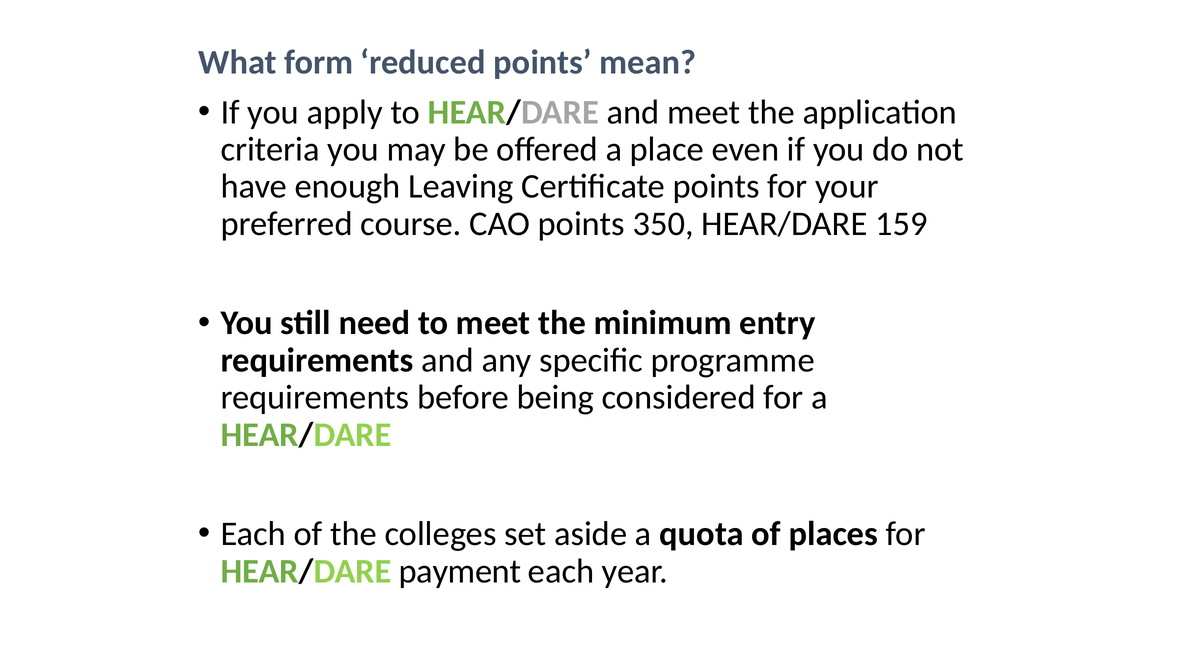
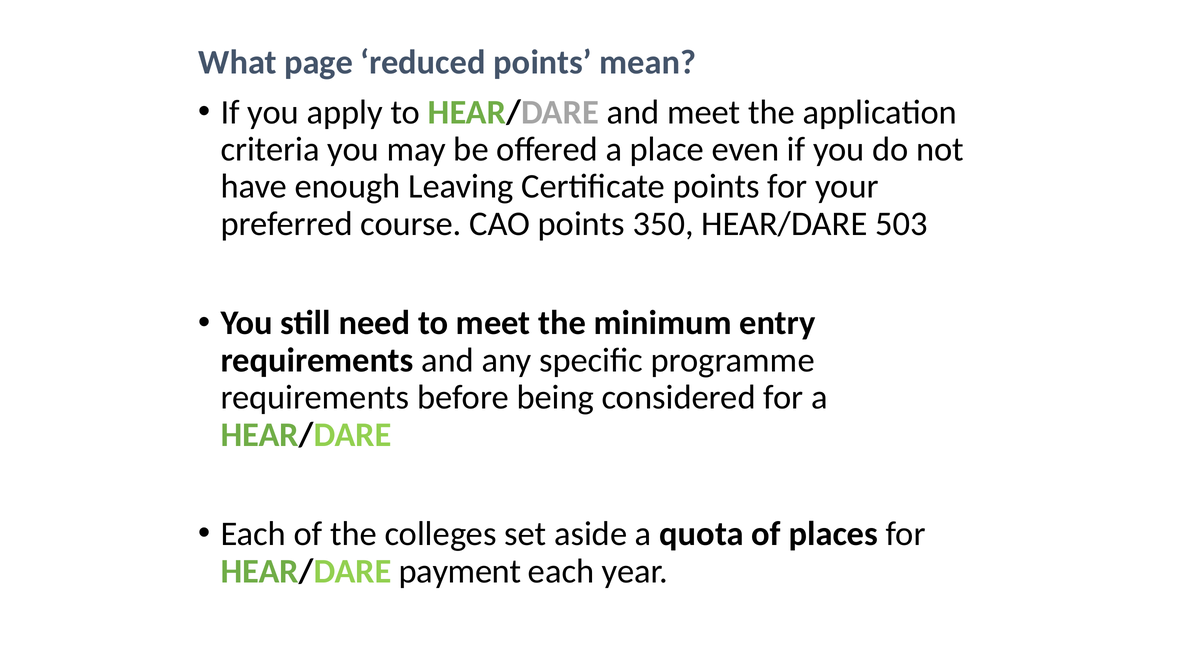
form: form -> page
159: 159 -> 503
